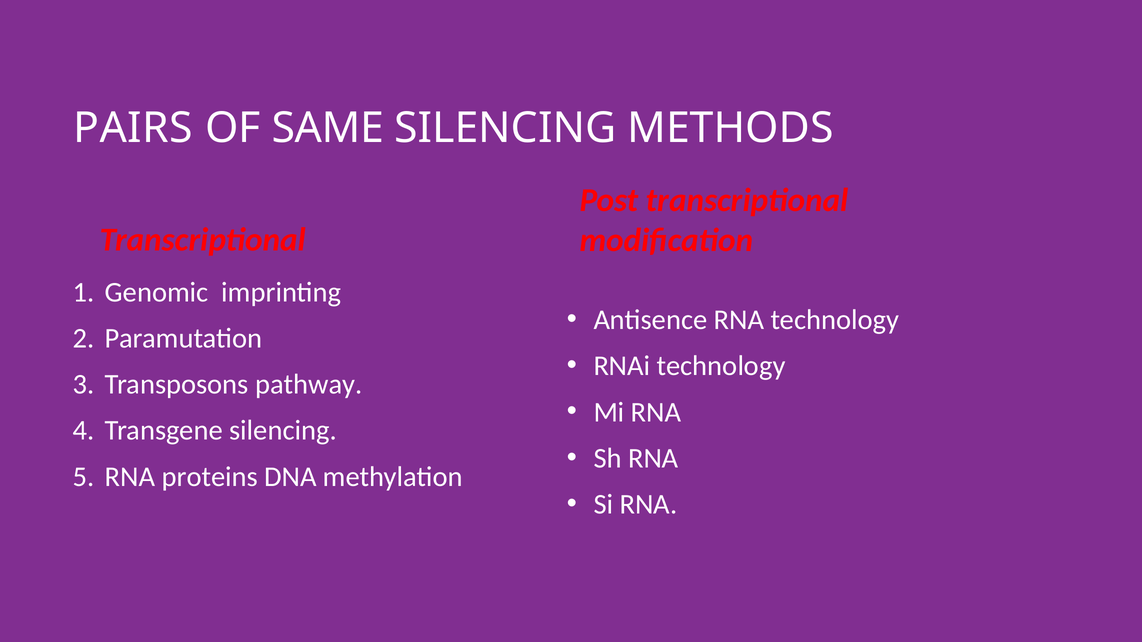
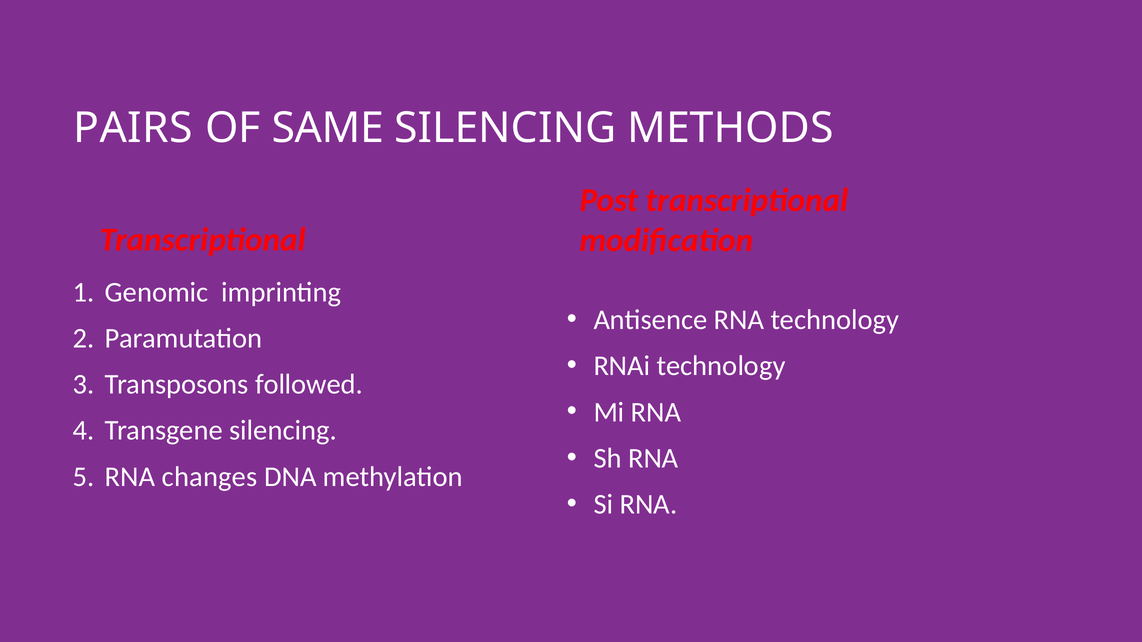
pathway: pathway -> followed
proteins: proteins -> changes
